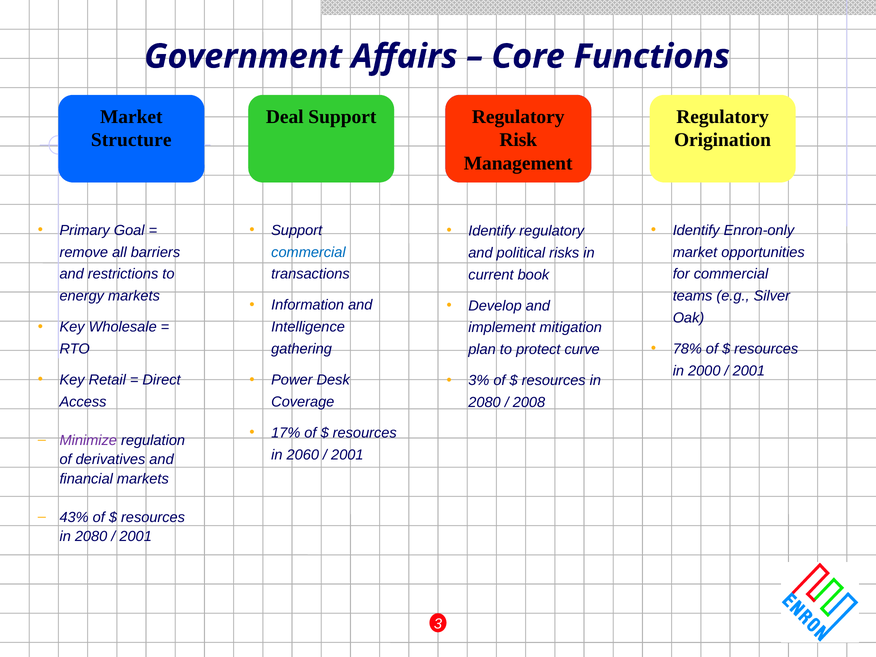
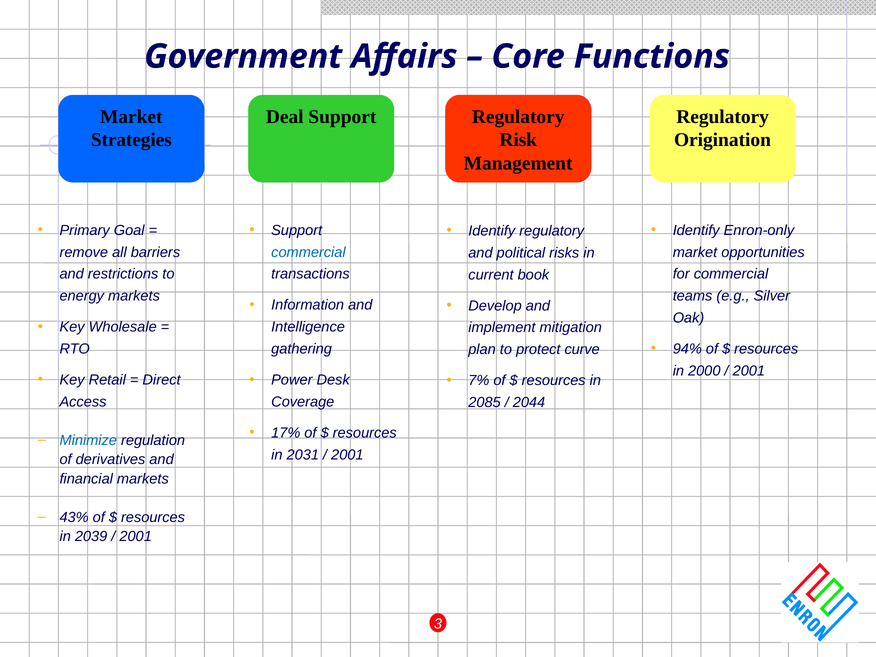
Structure: Structure -> Strategies
78%: 78% -> 94%
3%: 3% -> 7%
2080 at (485, 402): 2080 -> 2085
2008: 2008 -> 2044
Minimize colour: purple -> blue
2060: 2060 -> 2031
2080 at (91, 537): 2080 -> 2039
